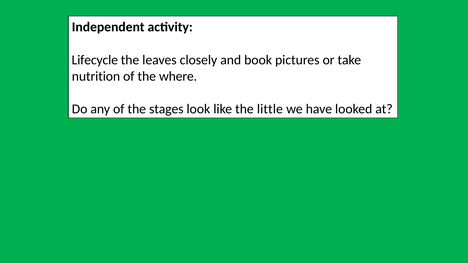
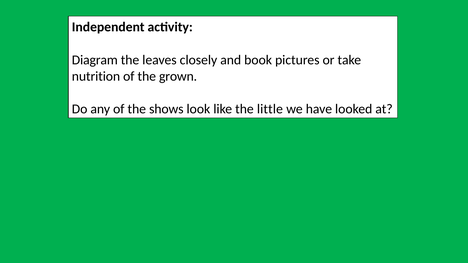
Lifecycle: Lifecycle -> Diagram
where: where -> grown
stages: stages -> shows
